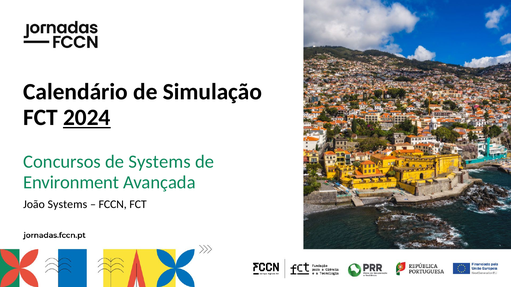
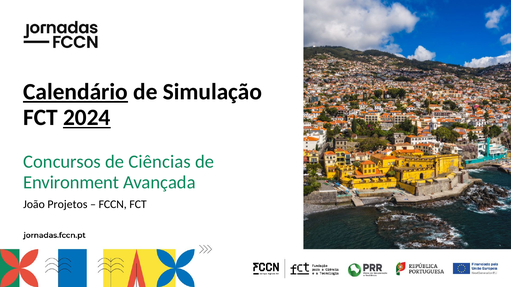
Calendário underline: none -> present
de Systems: Systems -> Ciências
João Systems: Systems -> Projetos
